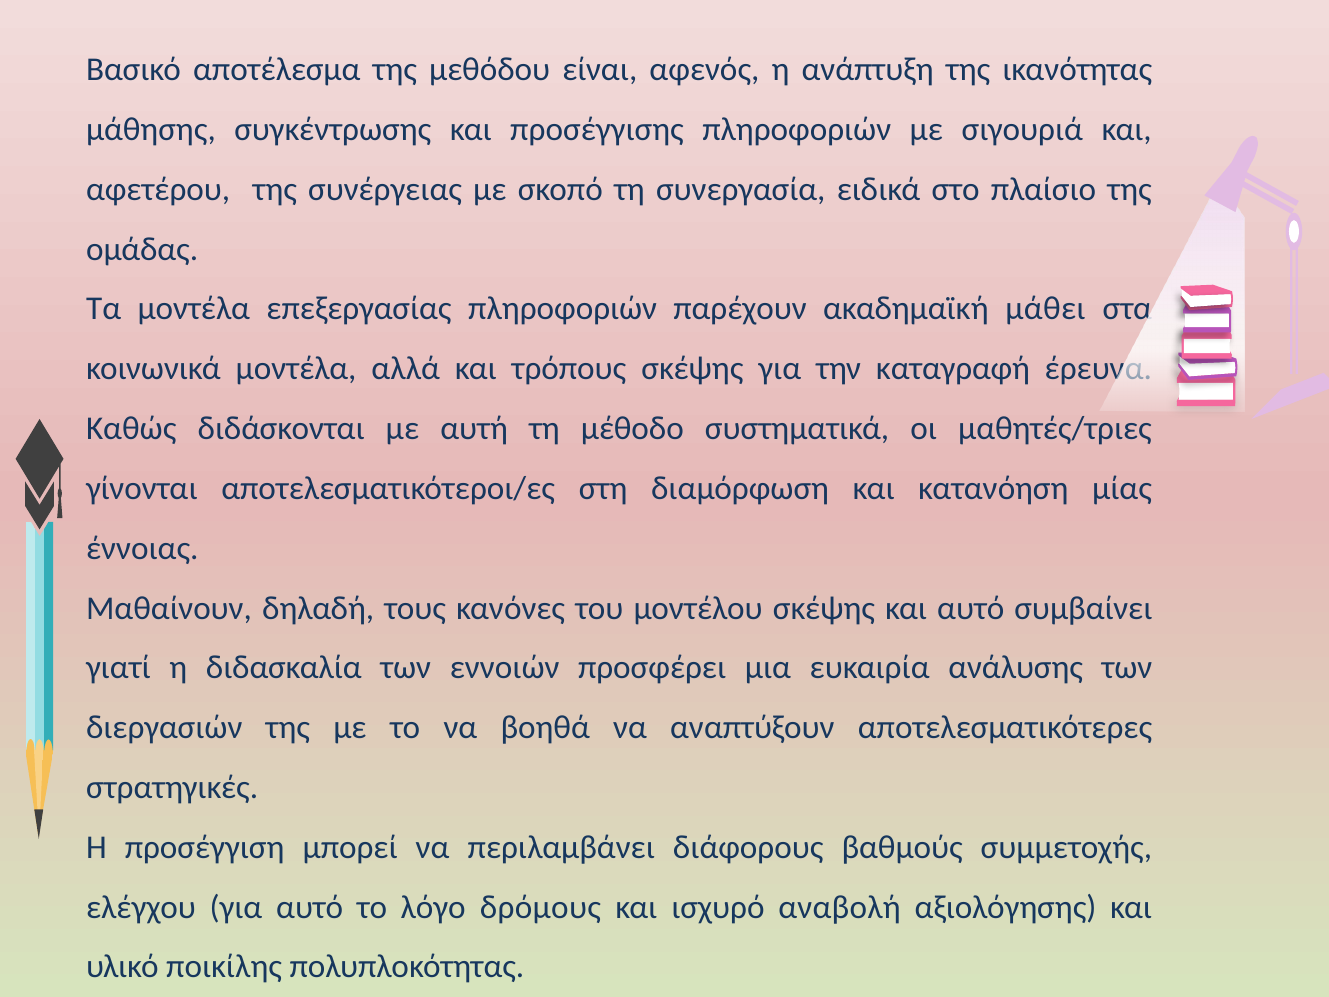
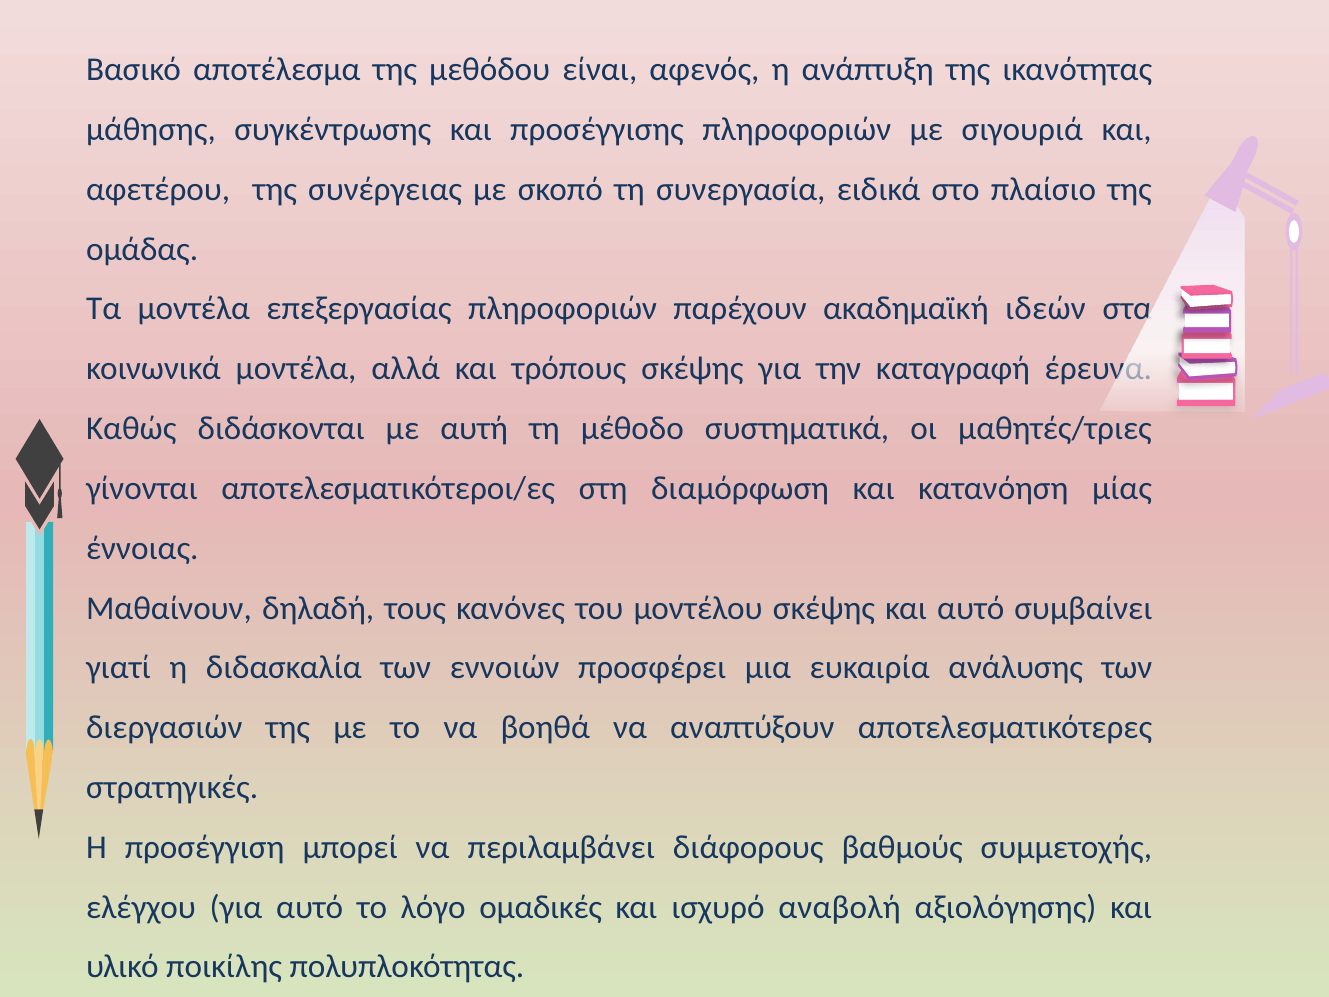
μάθει: μάθει -> ιδεών
δρόμους: δρόμους -> ομαδικές
